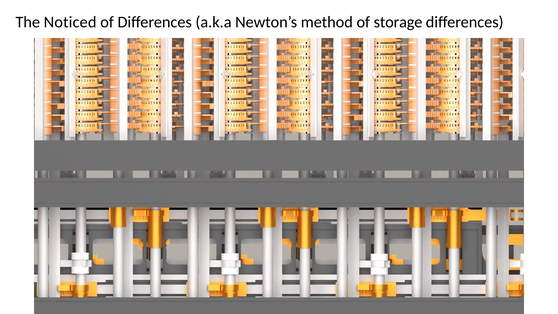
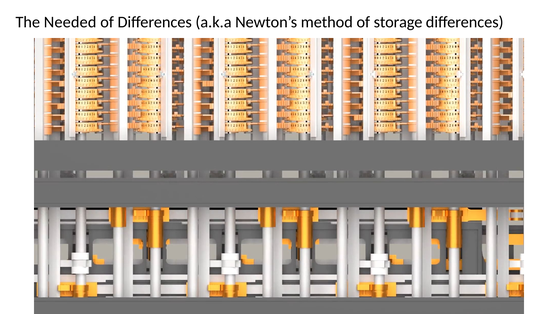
Noticed: Noticed -> Needed
